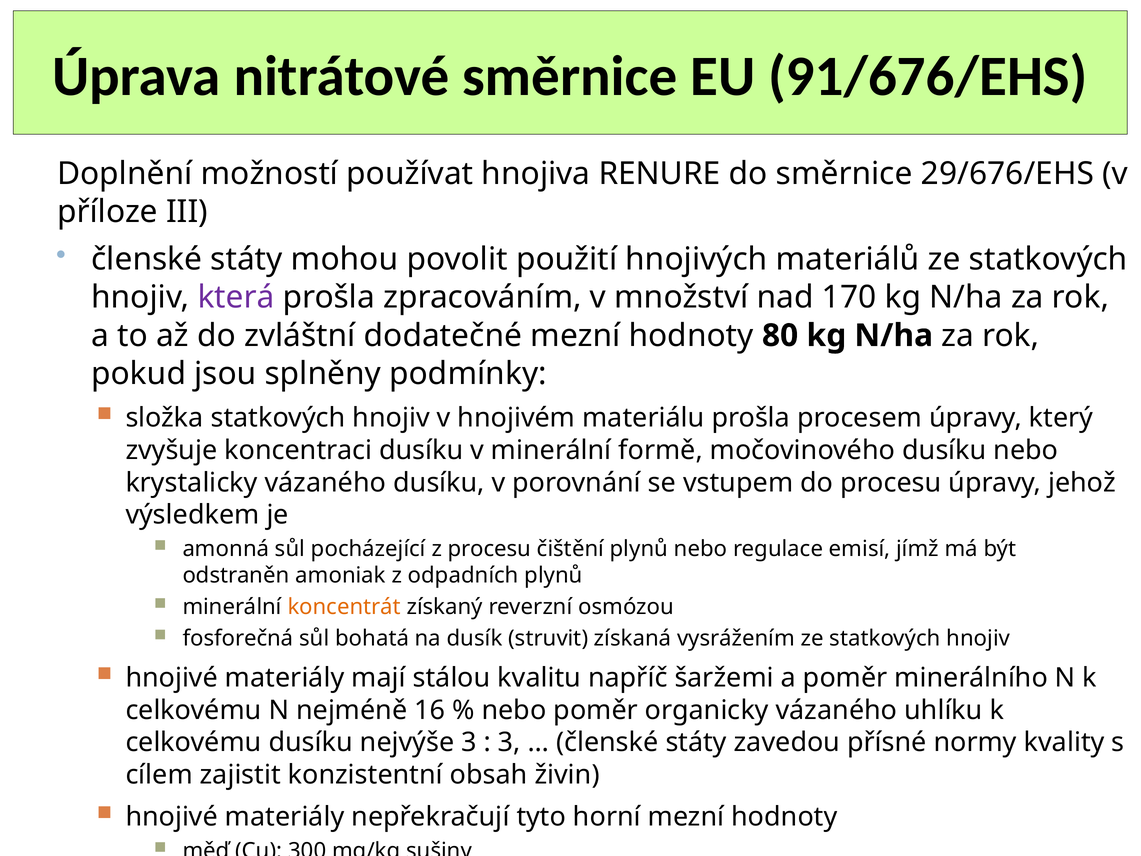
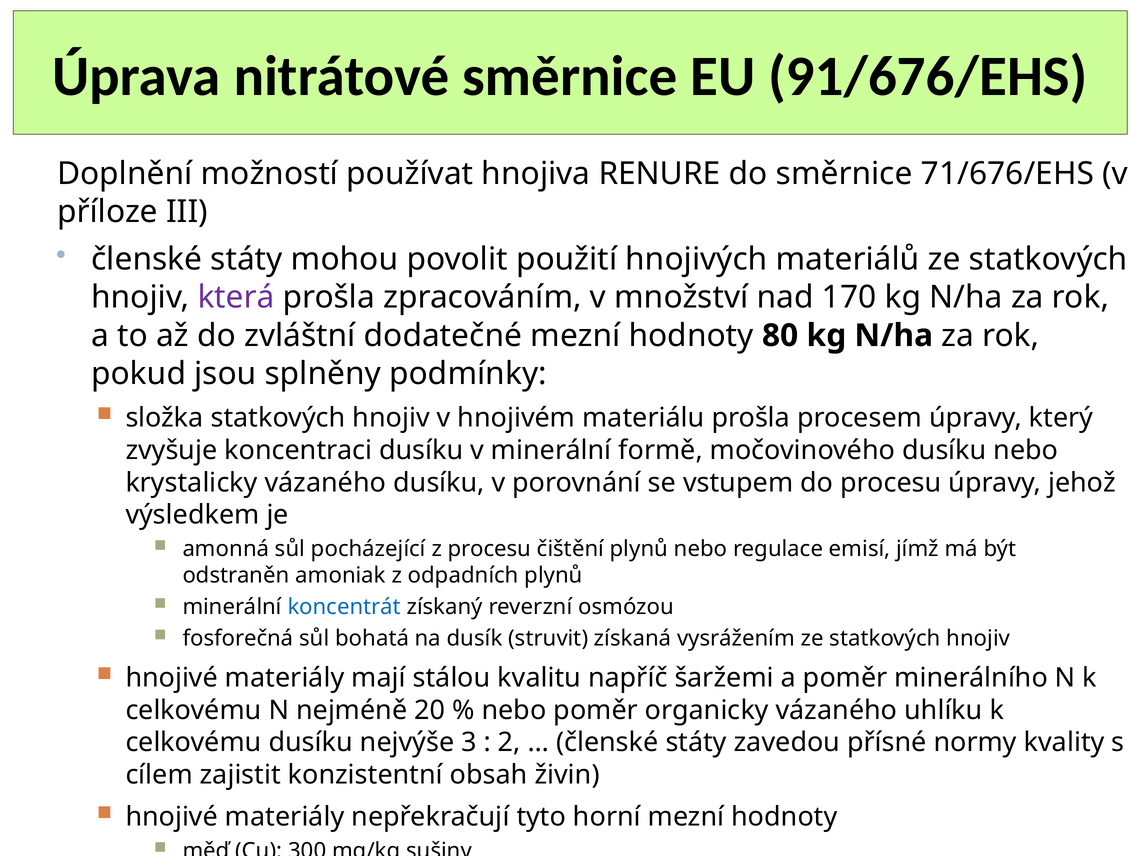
29/676/EHS: 29/676/EHS -> 71/676/EHS
koncentrát colour: orange -> blue
16: 16 -> 20
3 at (509, 742): 3 -> 2
